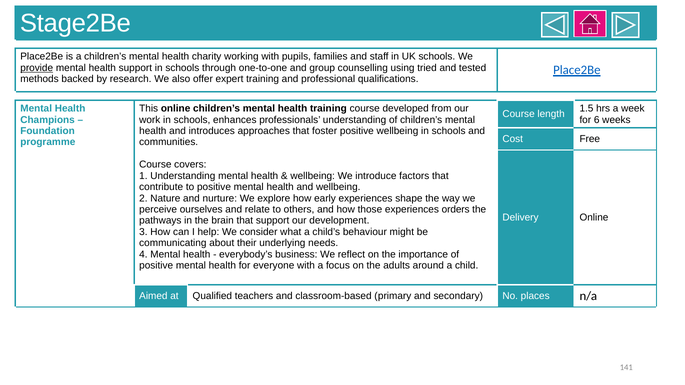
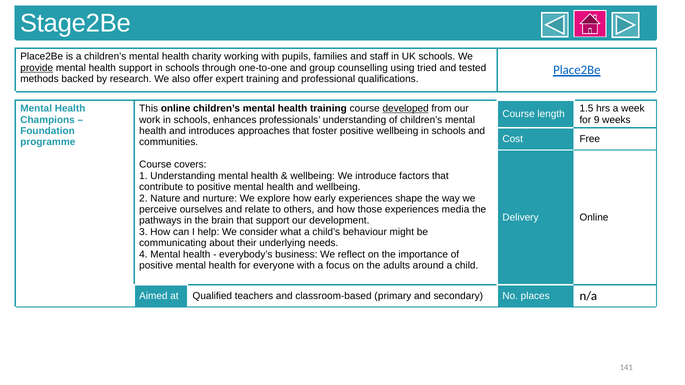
developed underline: none -> present
6: 6 -> 9
orders: orders -> media
